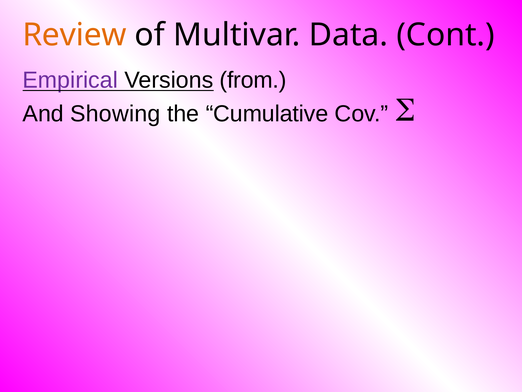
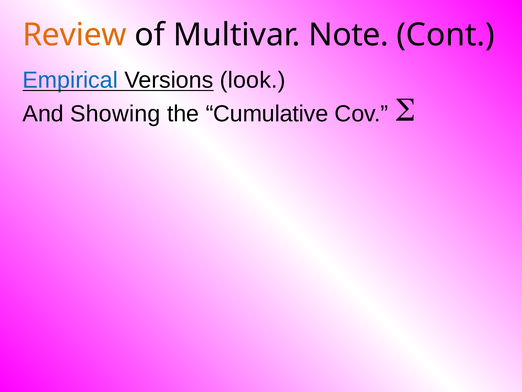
Data: Data -> Note
Empirical colour: purple -> blue
from: from -> look
